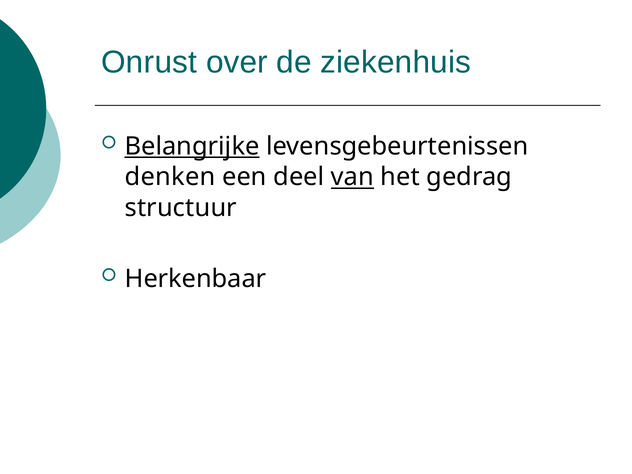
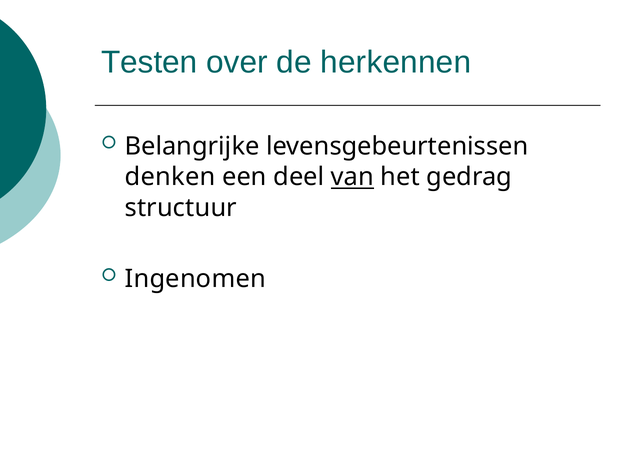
Onrust: Onrust -> Testen
ziekenhuis: ziekenhuis -> herkennen
Belangrijke underline: present -> none
Herkenbaar: Herkenbaar -> Ingenomen
